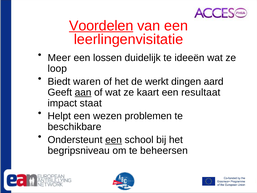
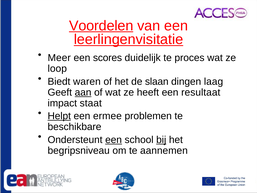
leerlingenvisitatie underline: none -> present
lossen: lossen -> scores
ideeën: ideeën -> proces
werkt: werkt -> slaan
aard: aard -> laag
kaart: kaart -> heeft
Helpt underline: none -> present
wezen: wezen -> ermee
bij underline: none -> present
beheersen: beheersen -> aannemen
